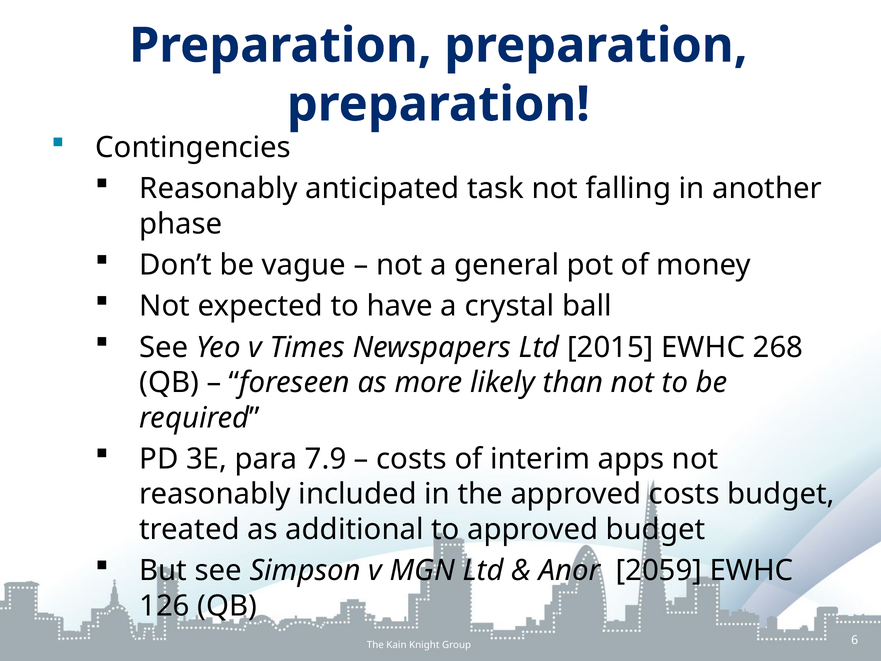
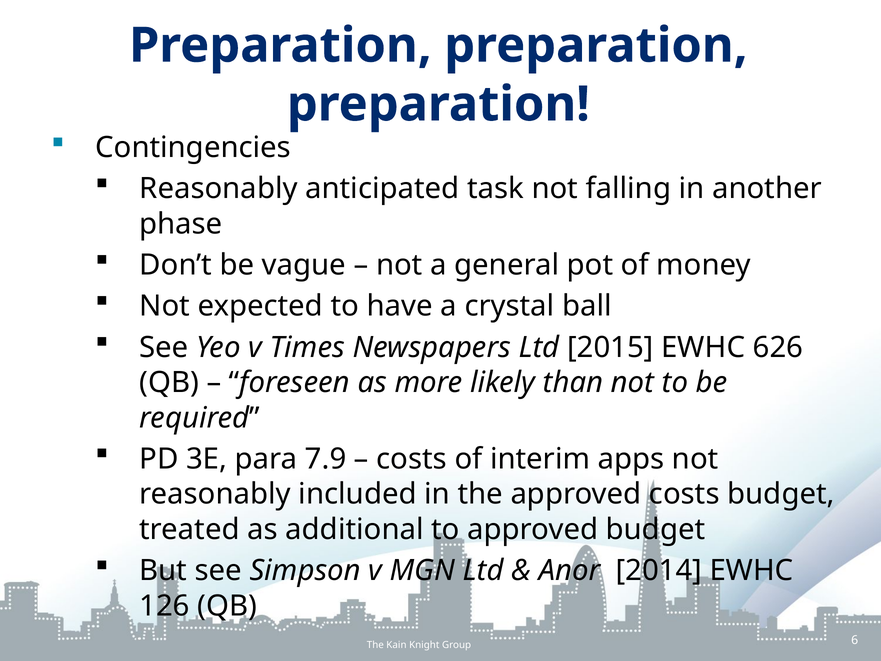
268: 268 -> 626
2059: 2059 -> 2014
